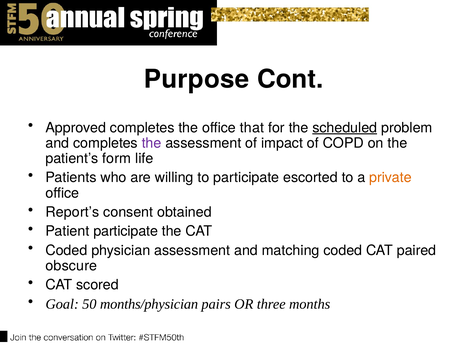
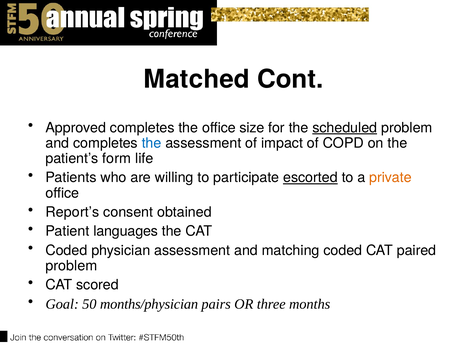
Purpose: Purpose -> Matched
that: that -> size
the at (152, 143) colour: purple -> blue
escorted underline: none -> present
Patient participate: participate -> languages
obscure at (71, 266): obscure -> problem
